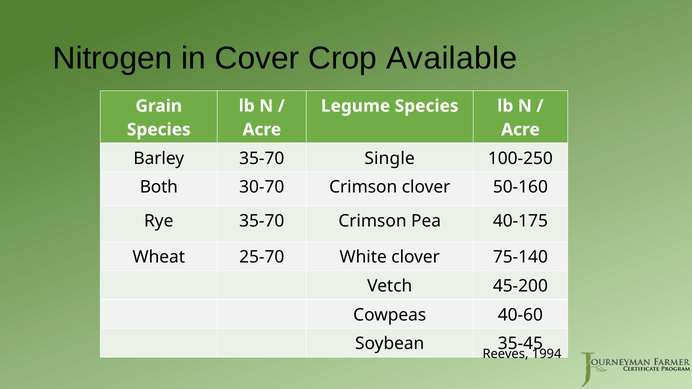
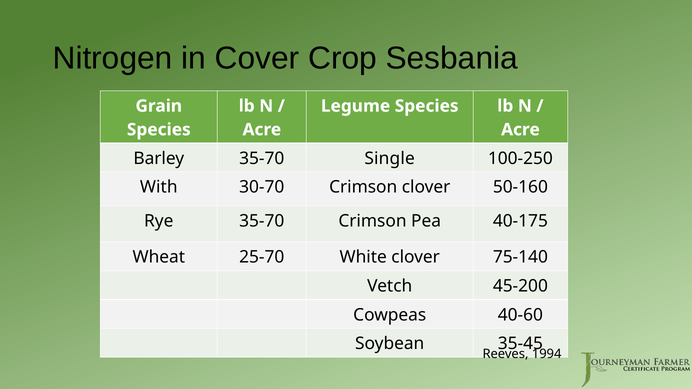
Available: Available -> Sesbania
Both: Both -> With
